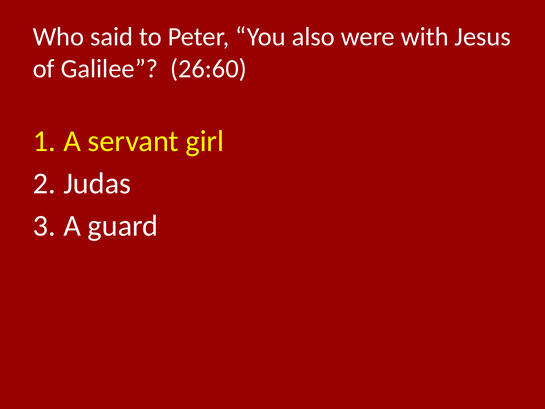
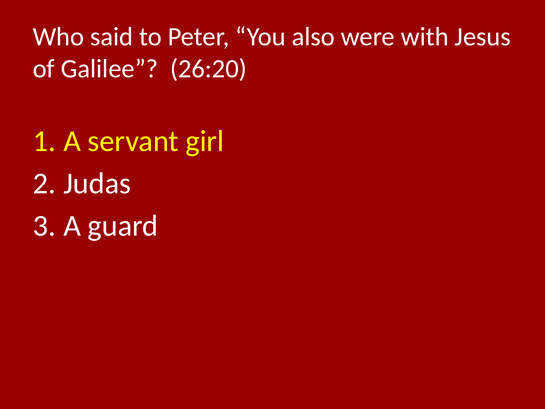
26:60: 26:60 -> 26:20
